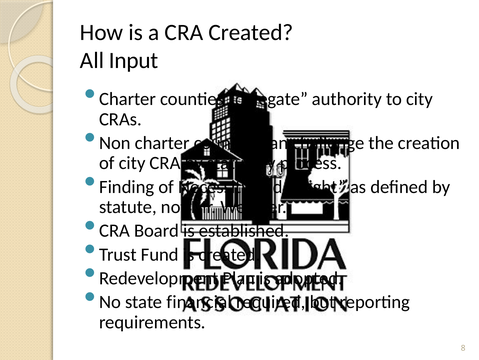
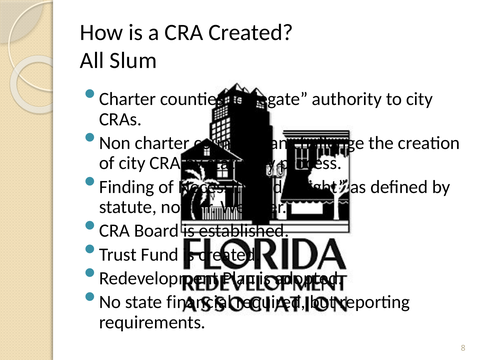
Input: Input -> Slum
